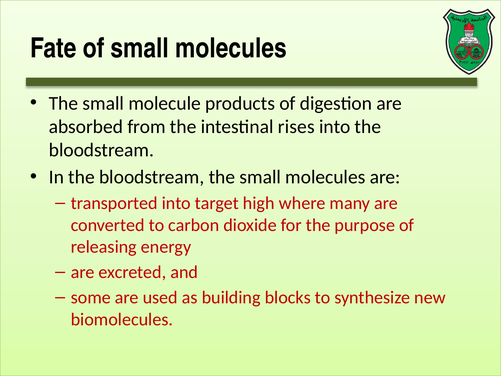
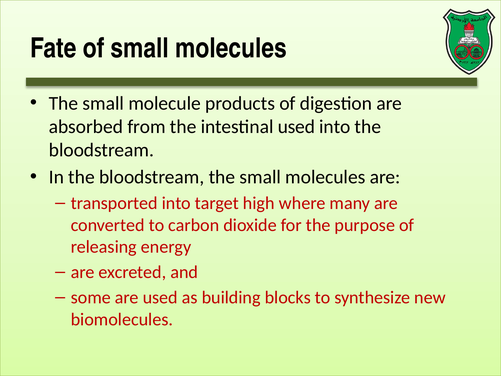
intestinal rises: rises -> used
